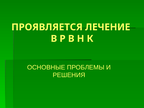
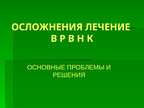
ПРОЯВЛЯЕТСЯ: ПРОЯВЛЯЕТСЯ -> ОСЛОЖНЕНИЯ
